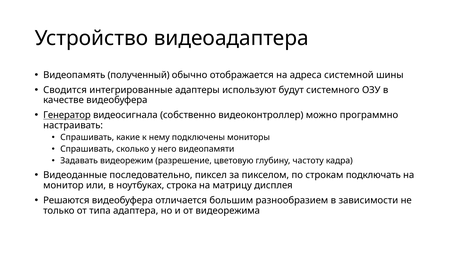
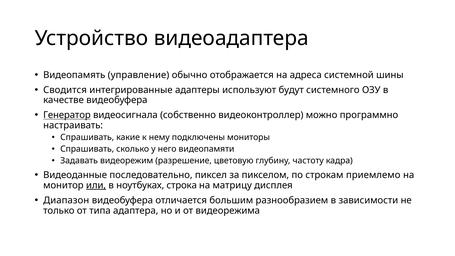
полученный: полученный -> управление
подключать: подключать -> приемлемо
или underline: none -> present
Решаются: Решаются -> Диапазон
